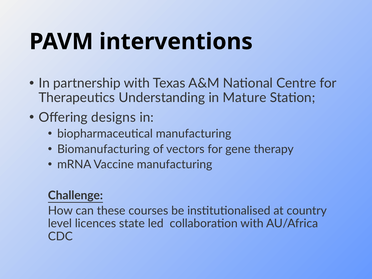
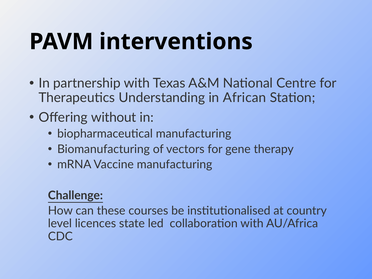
Mature: Mature -> African
designs: designs -> without
